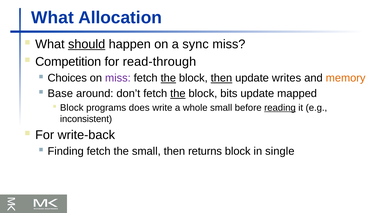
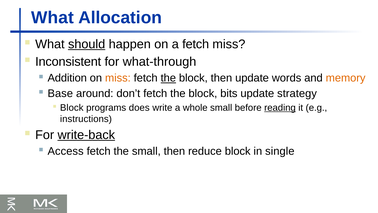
a sync: sync -> fetch
Competition: Competition -> Inconsistent
read-through: read-through -> what-through
Choices: Choices -> Addition
miss at (118, 78) colour: purple -> orange
then at (221, 78) underline: present -> none
writes: writes -> words
the at (178, 93) underline: present -> none
mapped: mapped -> strategy
inconsistent: inconsistent -> instructions
write-back underline: none -> present
Finding: Finding -> Access
returns: returns -> reduce
